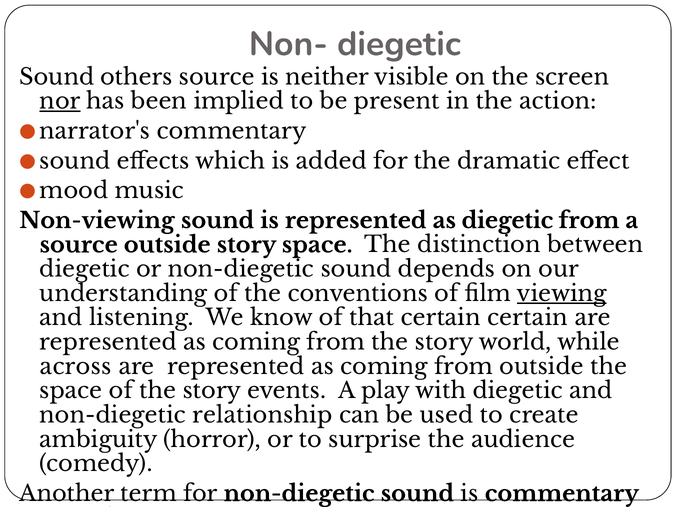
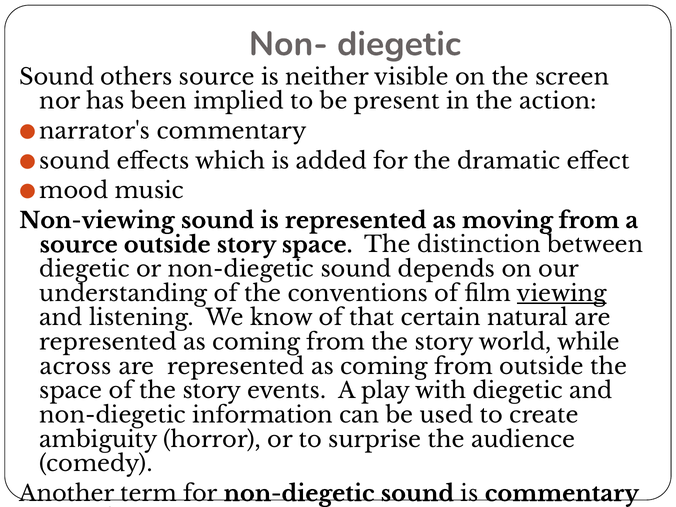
nor underline: present -> none
as diegetic: diegetic -> moving
certain certain: certain -> natural
relationship: relationship -> information
